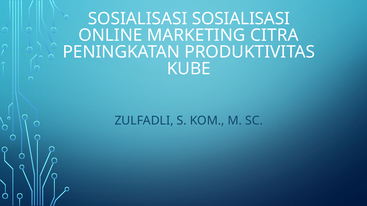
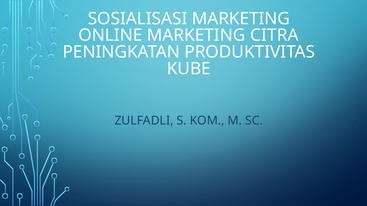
SOSIALISASI SOSIALISASI: SOSIALISASI -> MARKETING
